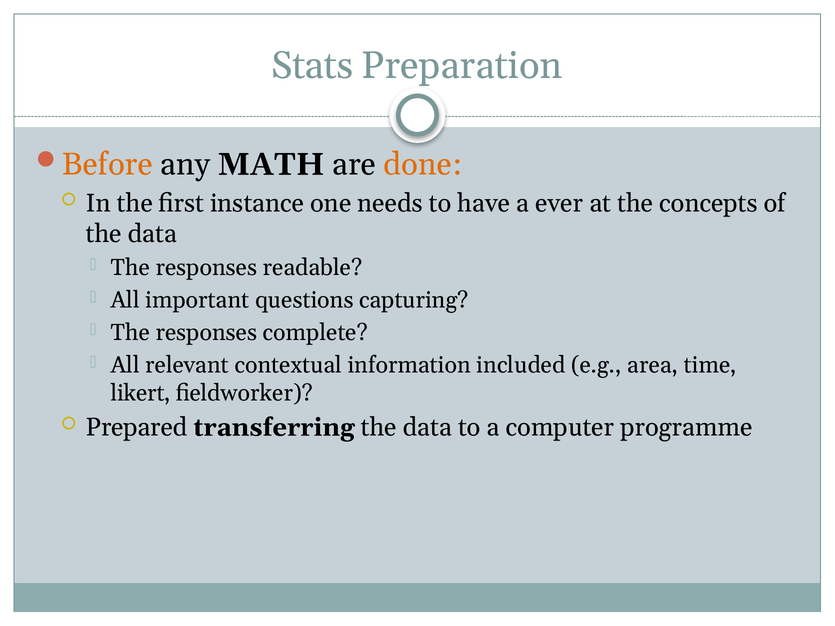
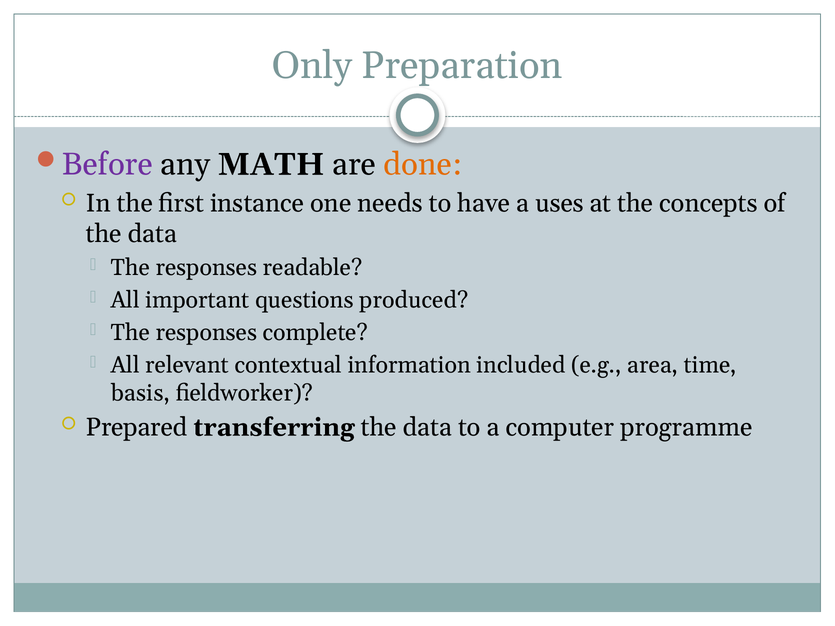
Stats: Stats -> Only
Before colour: orange -> purple
ever: ever -> uses
capturing: capturing -> produced
likert: likert -> basis
